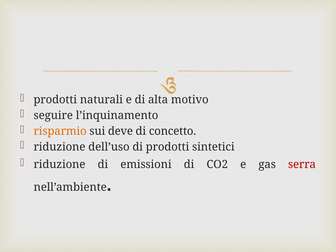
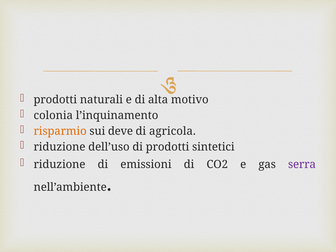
seguire: seguire -> colonia
concetto: concetto -> agricola
serra colour: red -> purple
